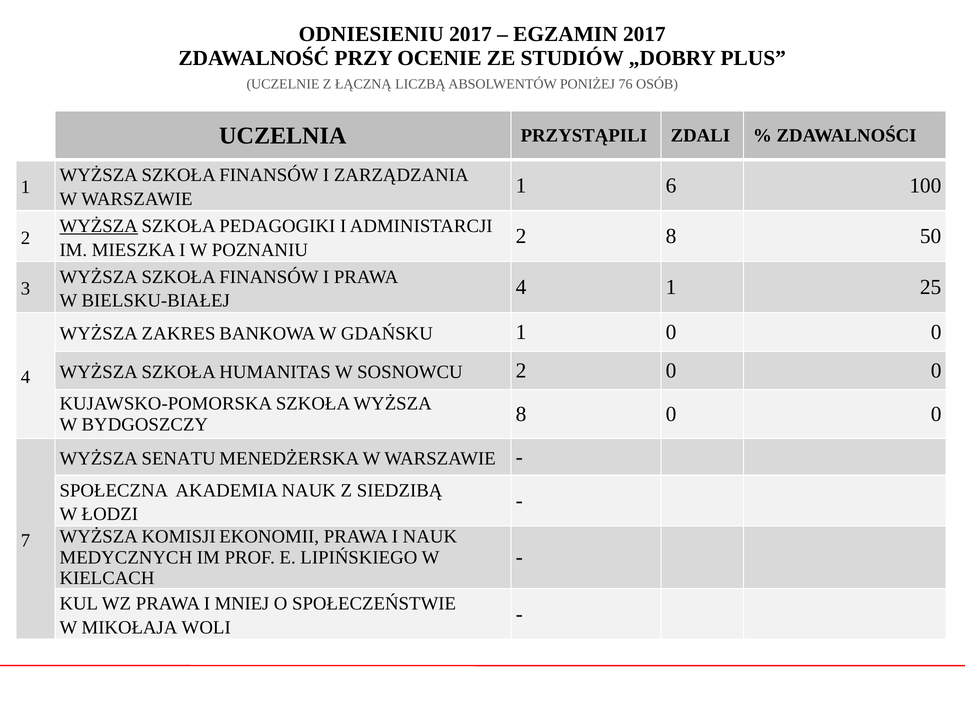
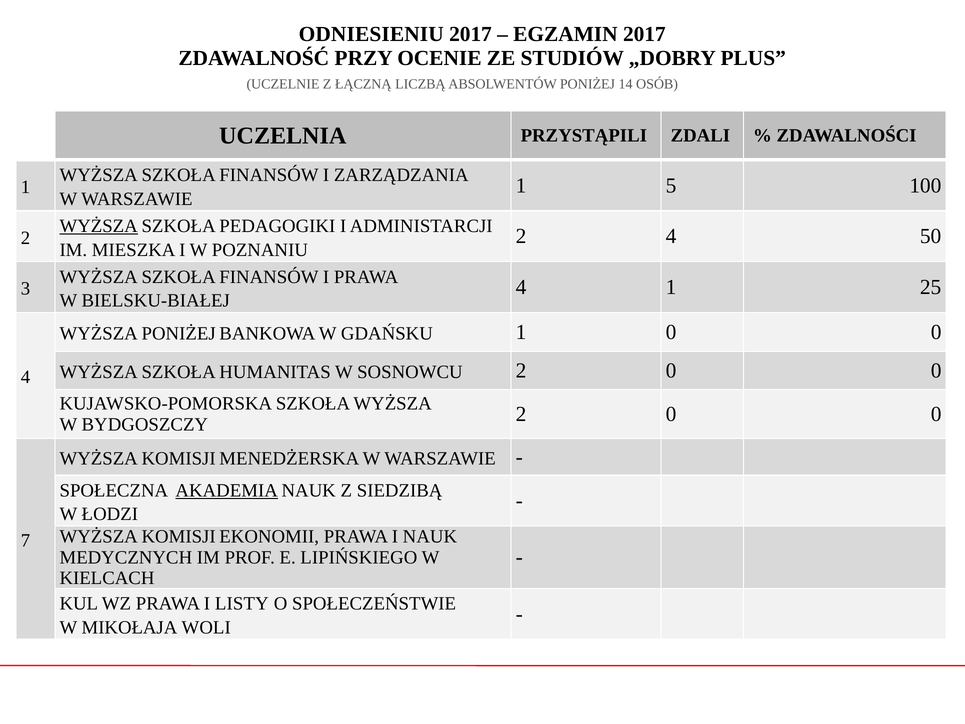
76: 76 -> 14
6: 6 -> 5
2 8: 8 -> 4
WYŻSZA ZAKRES: ZAKRES -> PONIŻEJ
BYDGOSZCZY 8: 8 -> 2
SENATU at (179, 458): SENATU -> KOMISJI
AKADEMIA underline: none -> present
MNIEJ: MNIEJ -> LISTY
